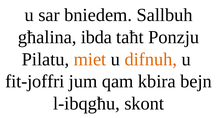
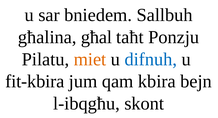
ibda: ibda -> għal
difnuh colour: orange -> blue
fit-joffri: fit-joffri -> fit-kbira
